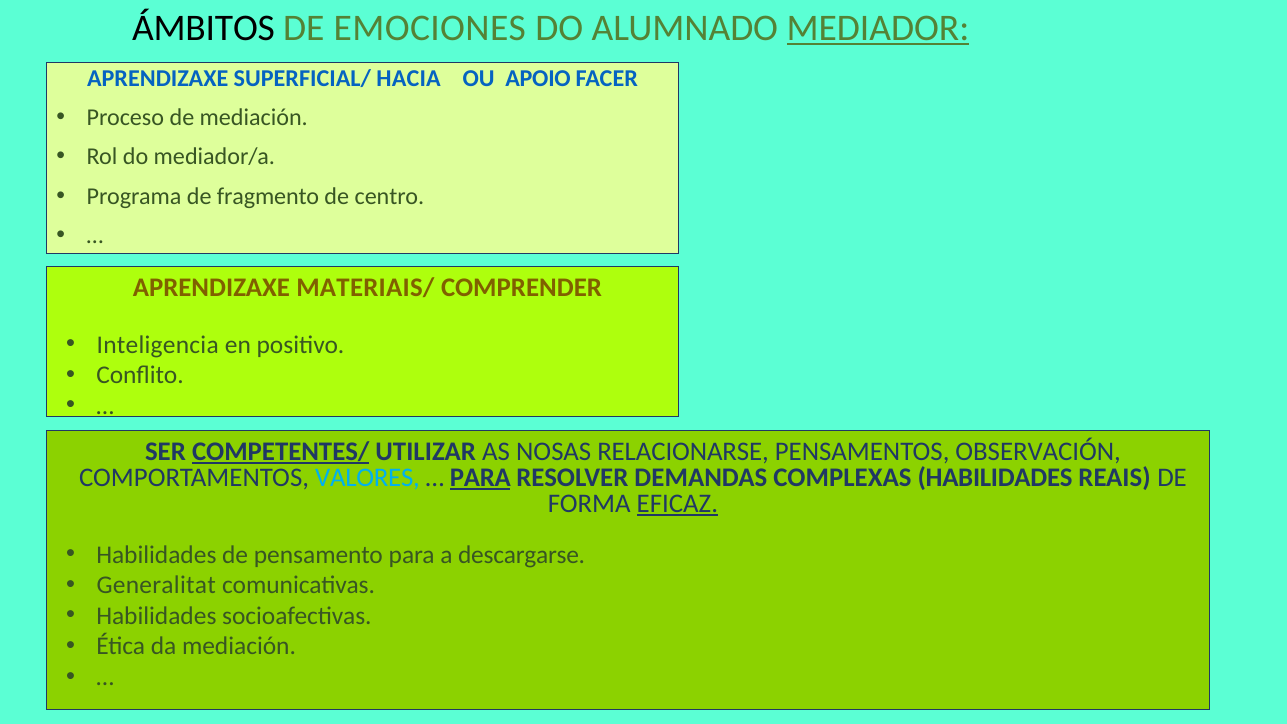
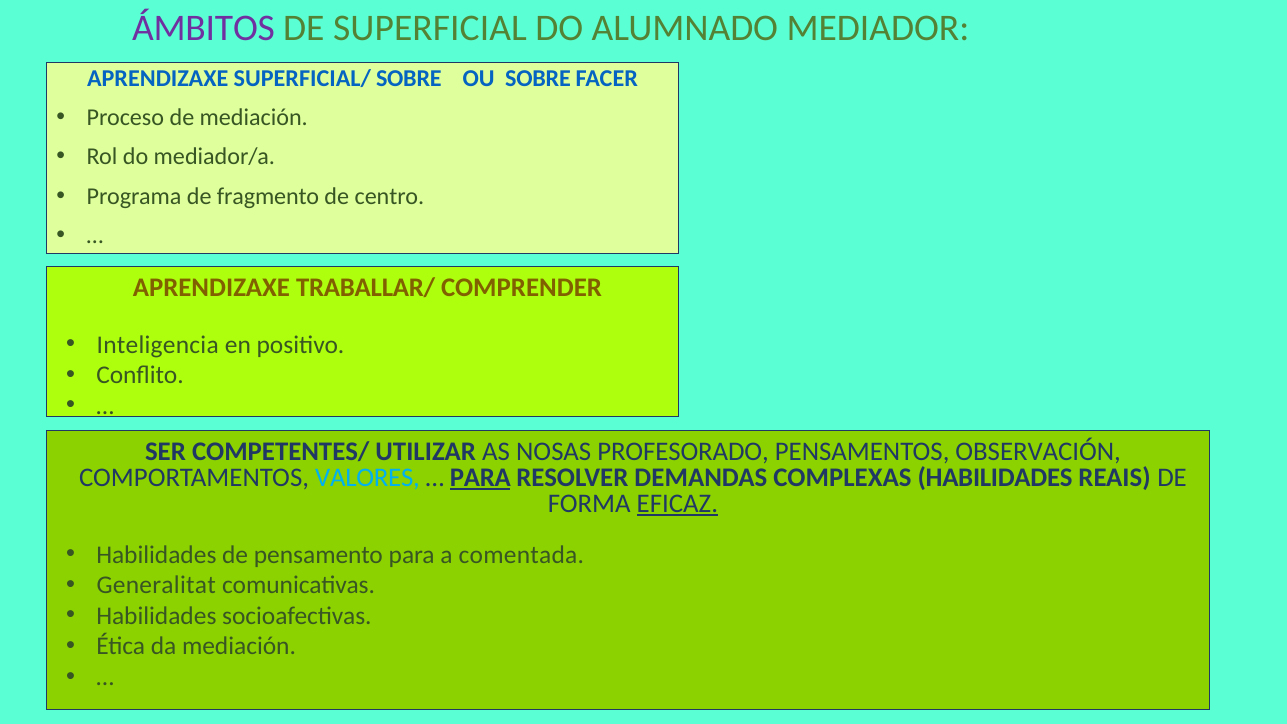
ÁMBITOS colour: black -> purple
EMOCIONES: EMOCIONES -> SUPERFICIAL
MEDIADOR underline: present -> none
SUPERFICIAL/ HACIA: HACIA -> SOBRE
OU APOIO: APOIO -> SOBRE
MATERIAIS/: MATERIAIS/ -> TRABALLAR/
COMPETENTES/ underline: present -> none
RELACIONARSE: RELACIONARSE -> PROFESORADO
descargarse: descargarse -> comentada
